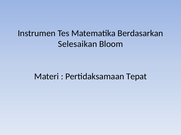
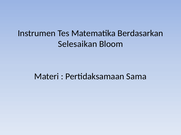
Tepat: Tepat -> Sama
